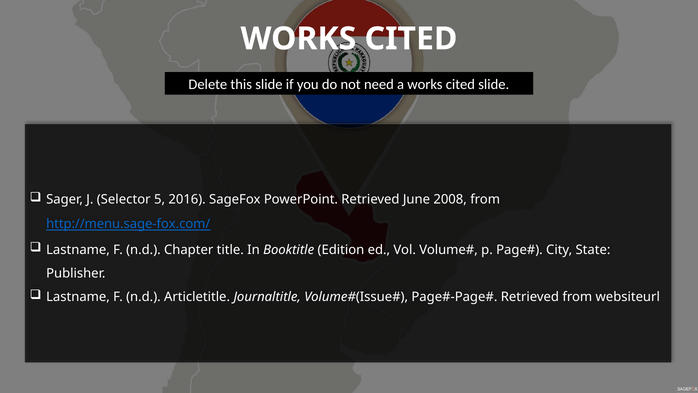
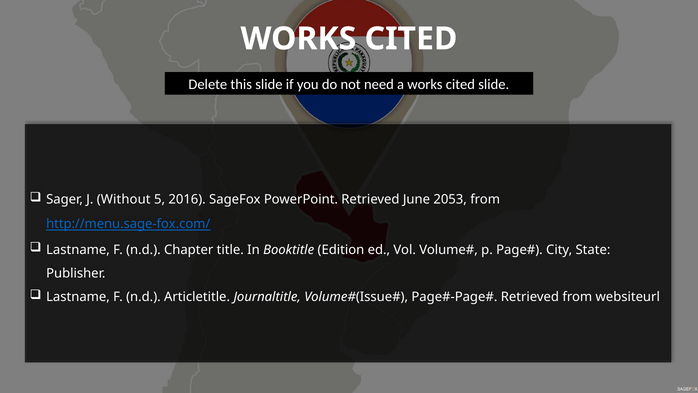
Selector: Selector -> Without
2008: 2008 -> 2053
